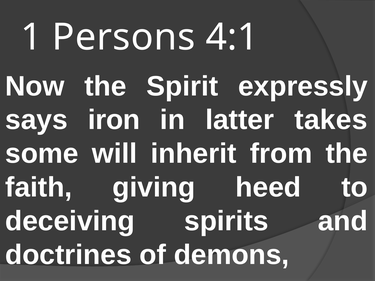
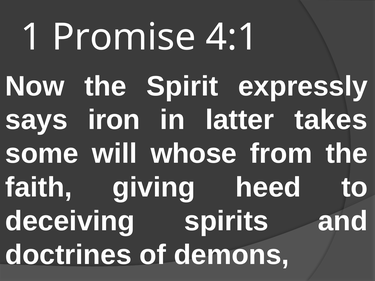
Persons: Persons -> Promise
inherit: inherit -> whose
